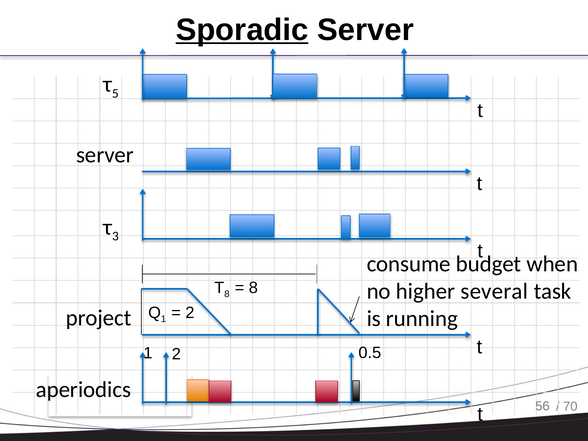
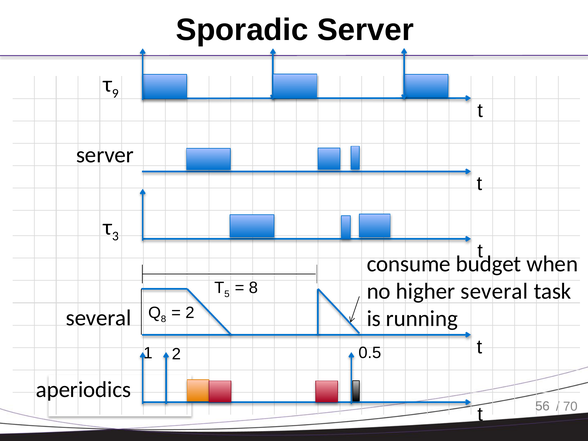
Sporadic underline: present -> none
5: 5 -> 9
T 8: 8 -> 5
1 at (163, 319): 1 -> 8
project at (99, 318): project -> several
